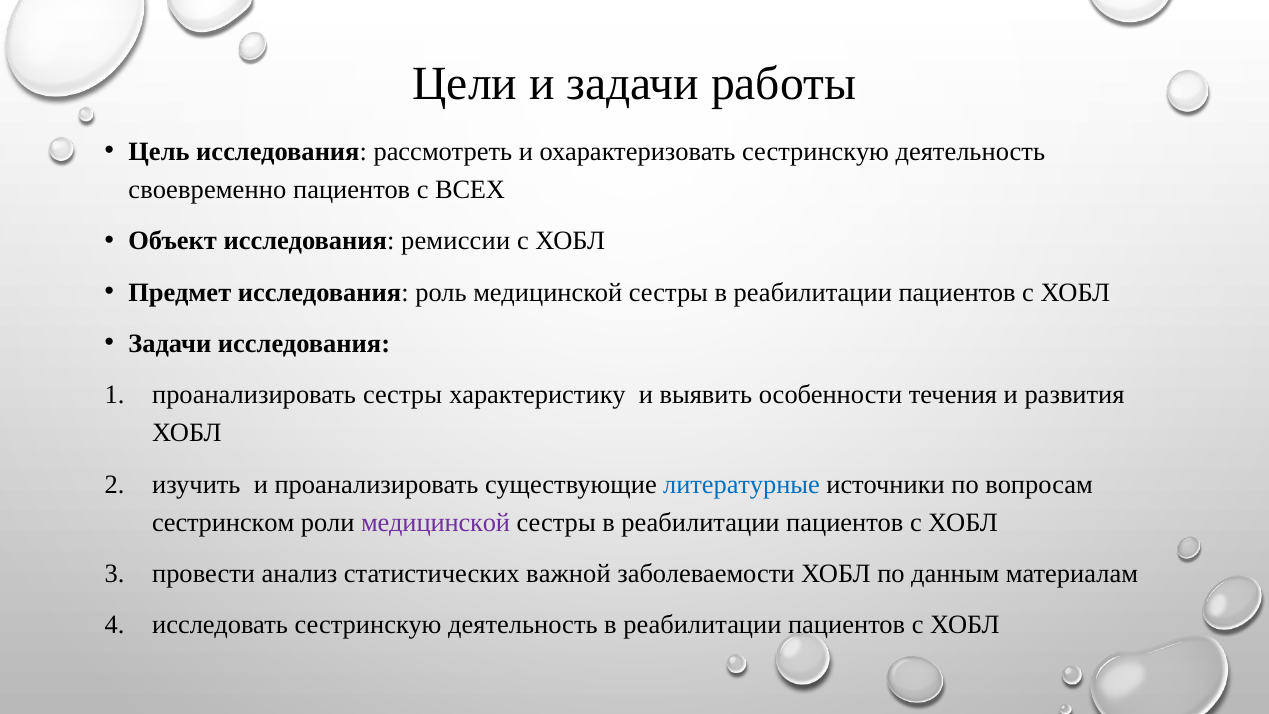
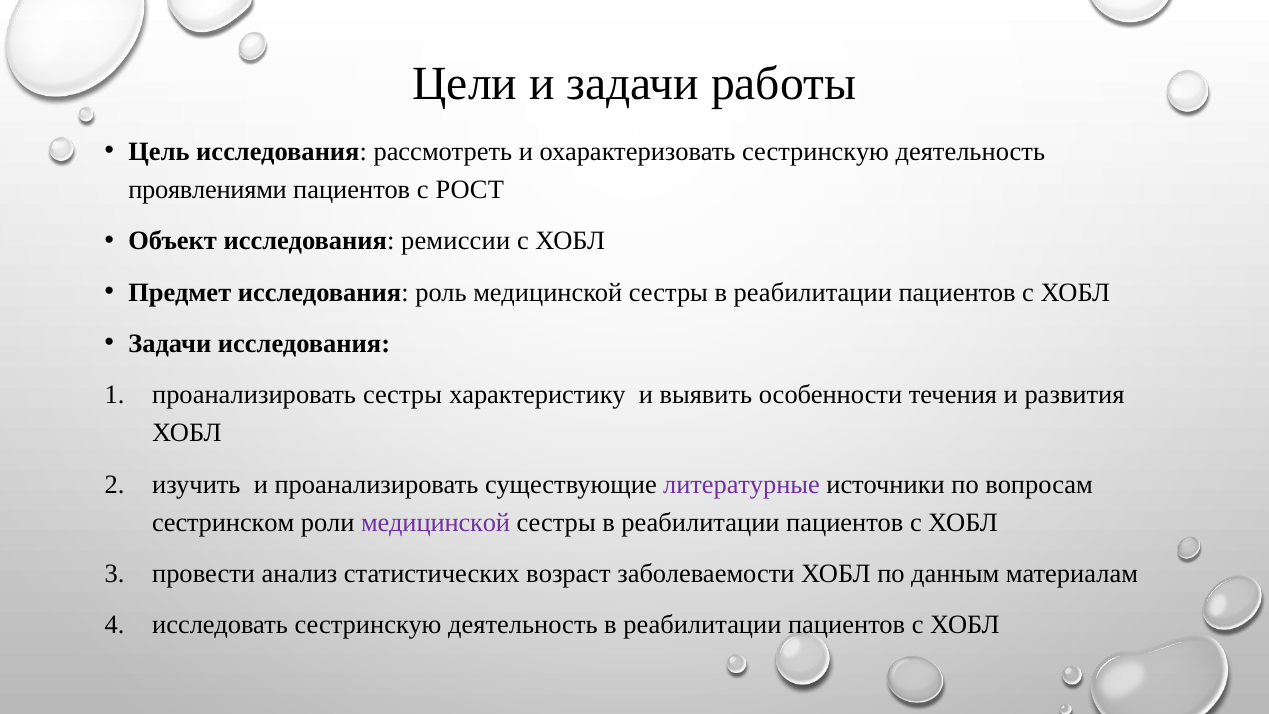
своевременно: своевременно -> проявлениями
ВСЕХ: ВСЕХ -> РОСТ
литературные colour: blue -> purple
важной: важной -> возраст
